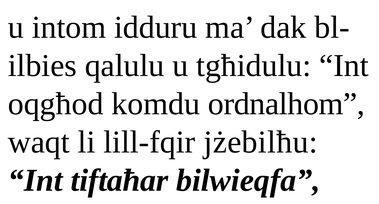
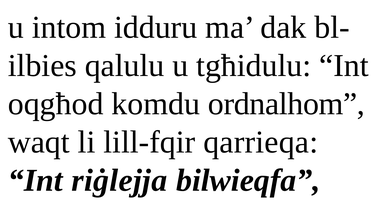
jżebilħu: jżebilħu -> qarrieqa
tiftaħar: tiftaħar -> riġlejja
